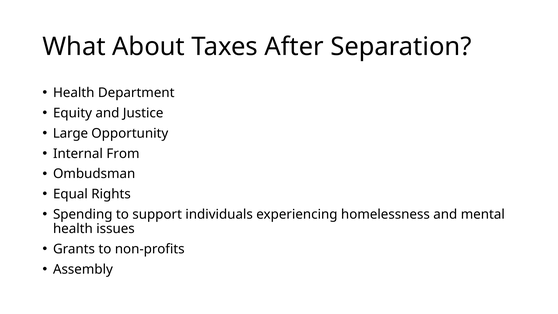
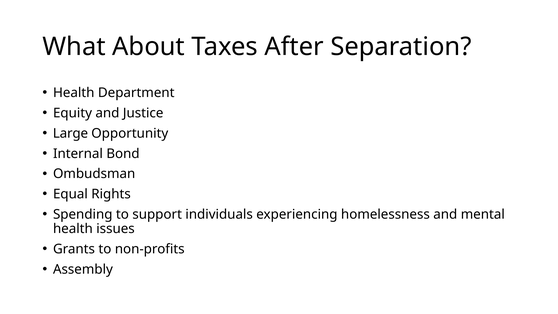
From: From -> Bond
